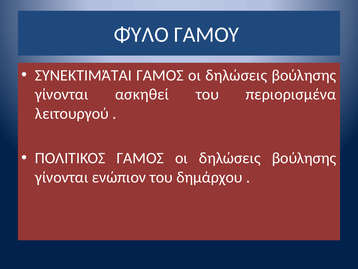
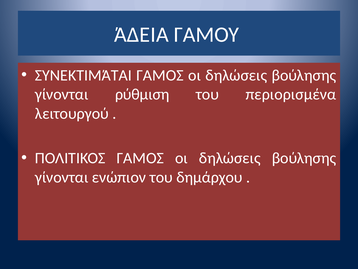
ΦΎΛΟ: ΦΎΛΟ -> ΆΔΕΙΑ
ασκηθεί: ασκηθεί -> ρύθμιση
